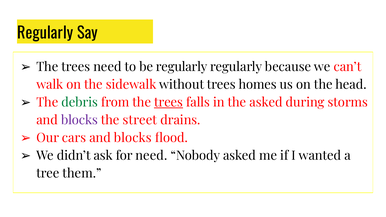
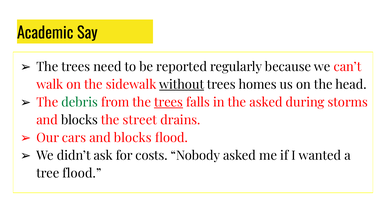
Regularly at (45, 33): Regularly -> Academic
be regularly: regularly -> reported
without underline: none -> present
blocks at (79, 120) colour: purple -> black
for need: need -> costs
tree them: them -> flood
